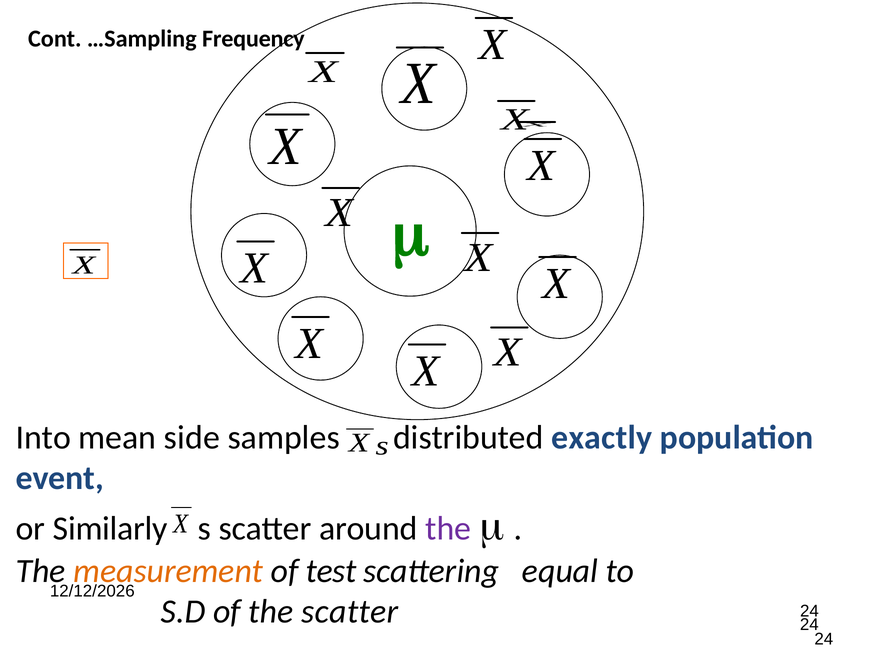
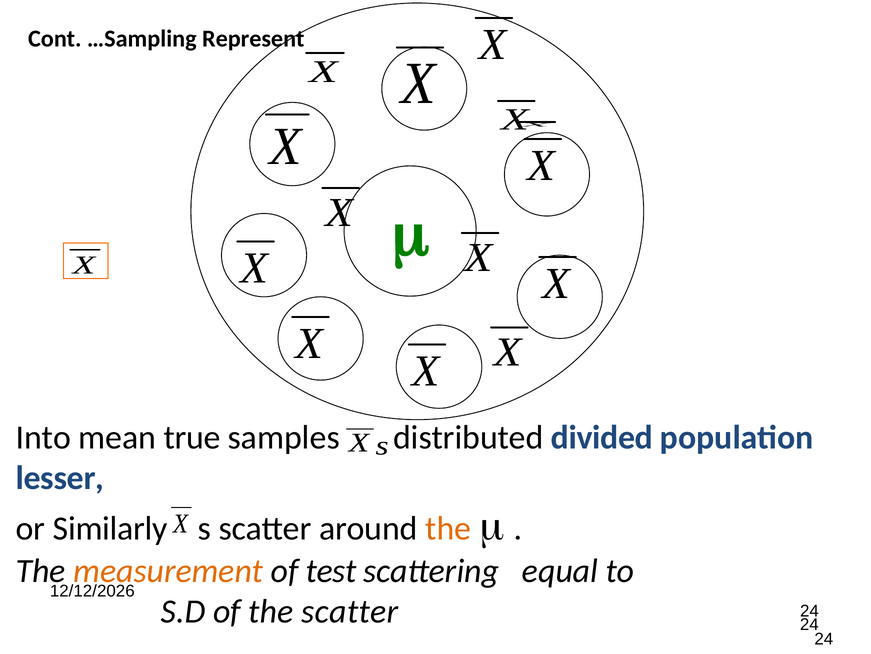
Frequency: Frequency -> Represent
side: side -> true
exactly: exactly -> divided
event: event -> lesser
the at (448, 528) colour: purple -> orange
